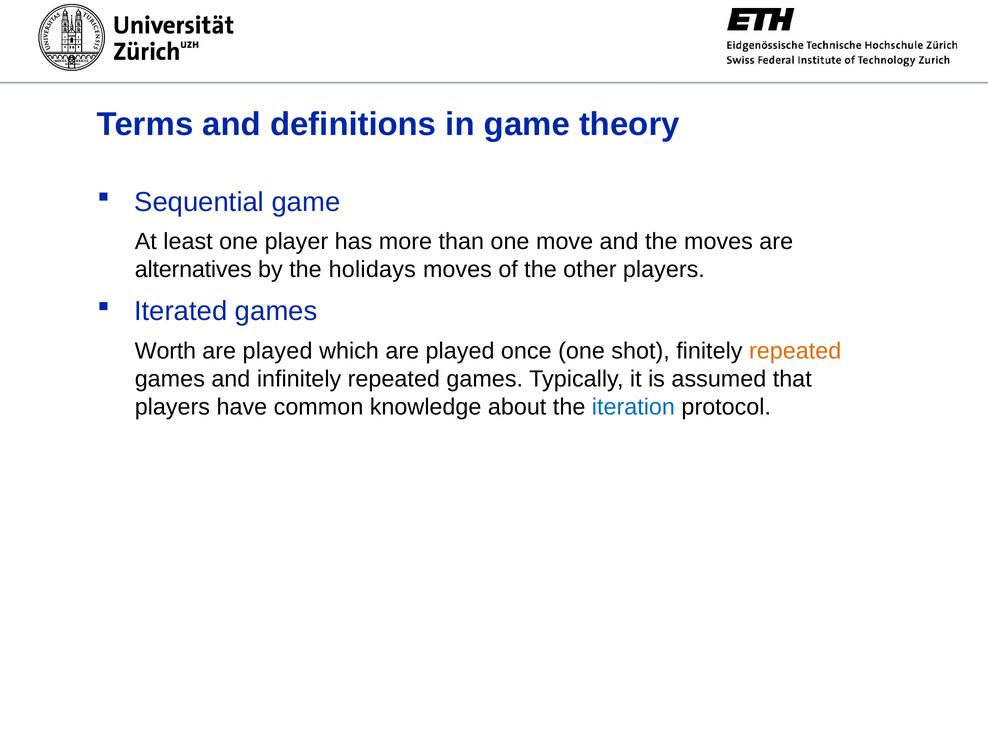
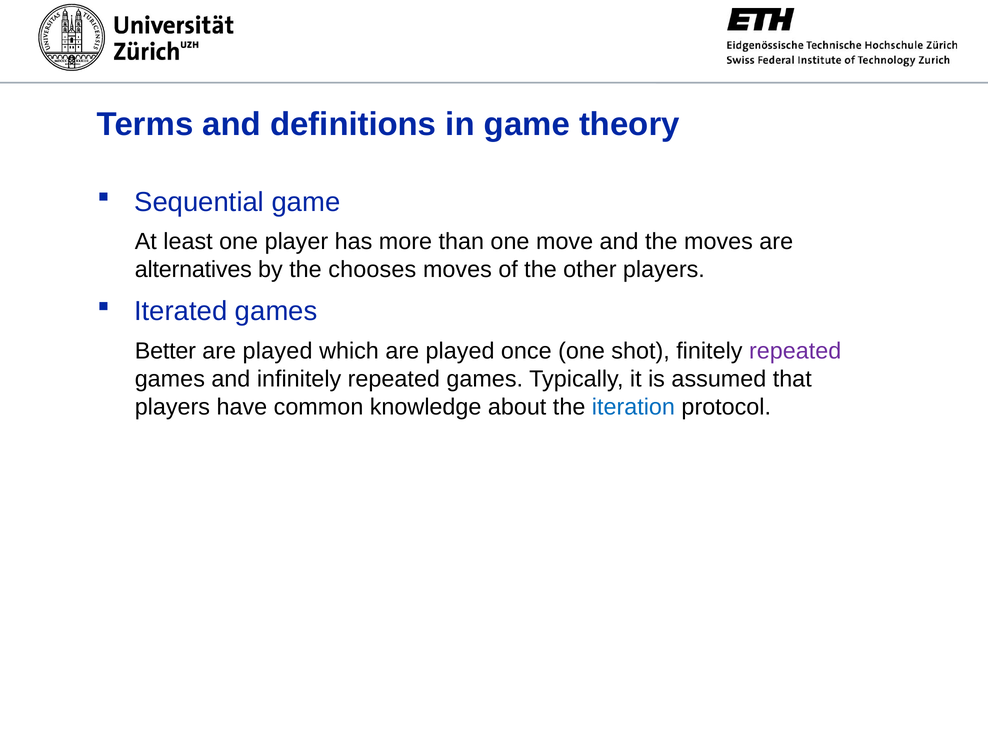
holidays: holidays -> chooses
Worth: Worth -> Better
repeated at (795, 351) colour: orange -> purple
